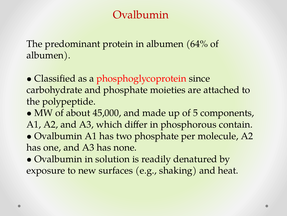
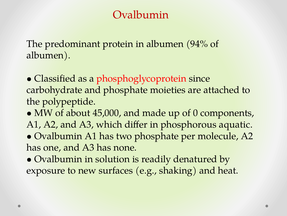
64%: 64% -> 94%
5: 5 -> 0
contain: contain -> aquatic
